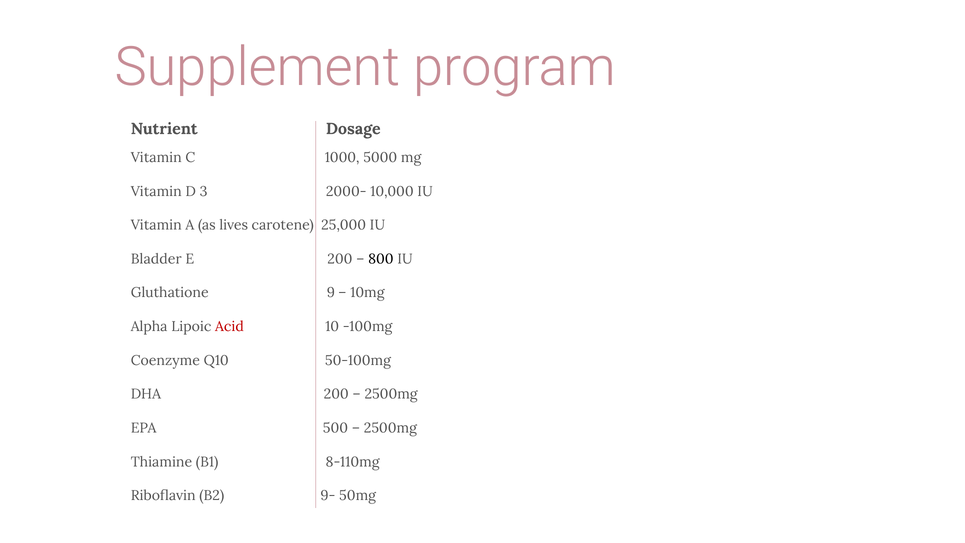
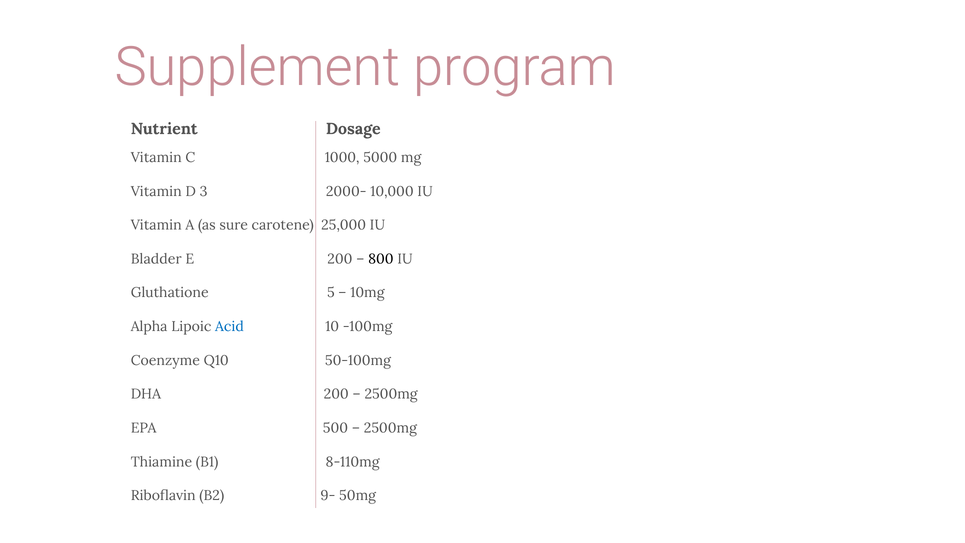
lives: lives -> sure
9: 9 -> 5
Acid colour: red -> blue
